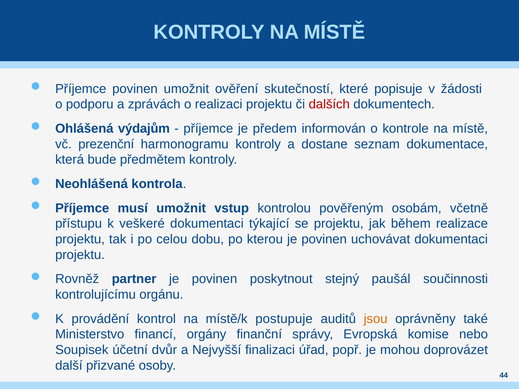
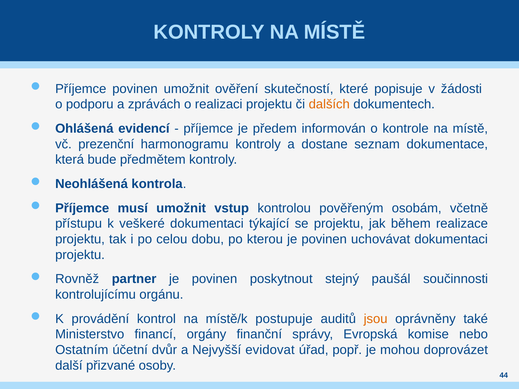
dalších colour: red -> orange
výdajům: výdajům -> evidencí
Soupisek: Soupisek -> Ostatním
finalizaci: finalizaci -> evidovat
